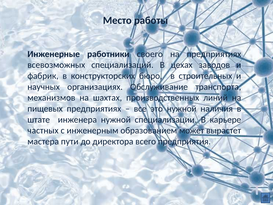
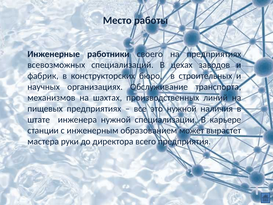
частных: частных -> станции
пути: пути -> руки
